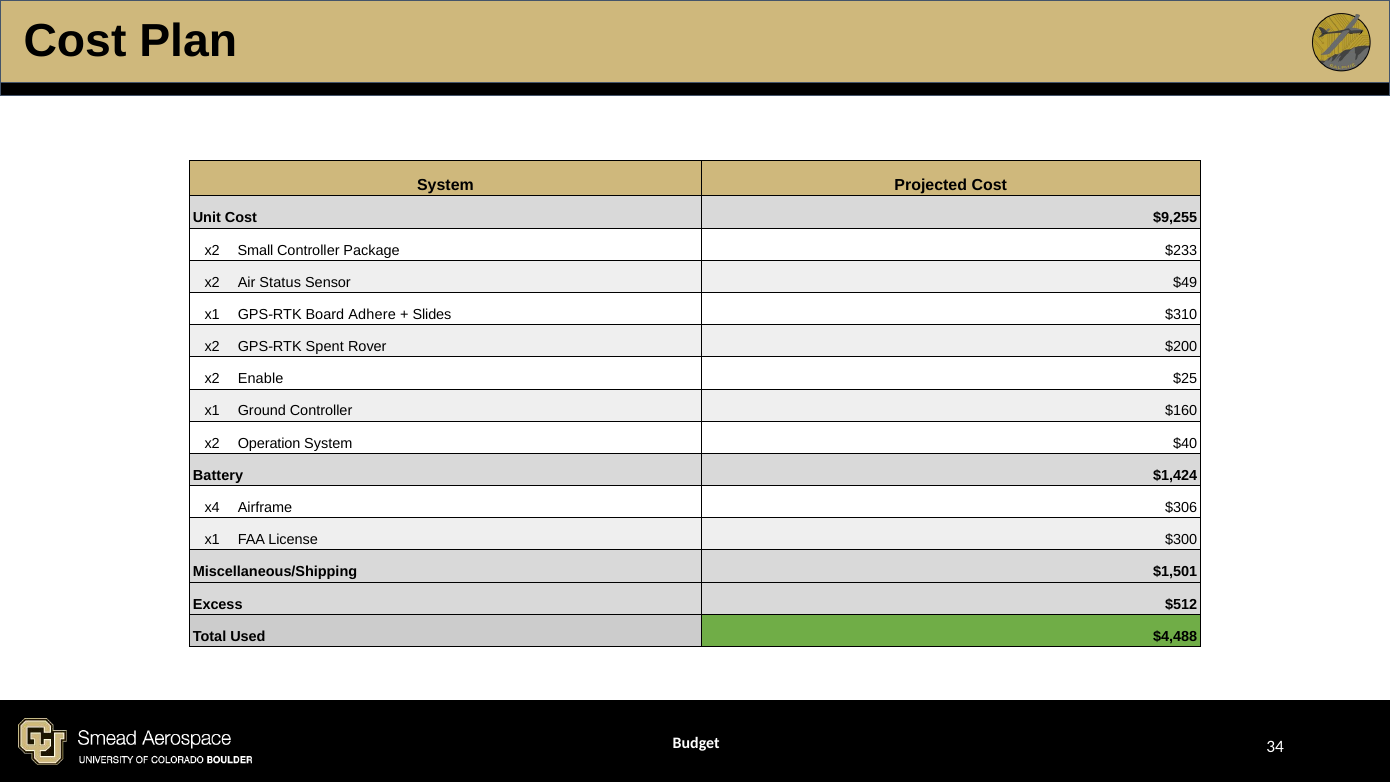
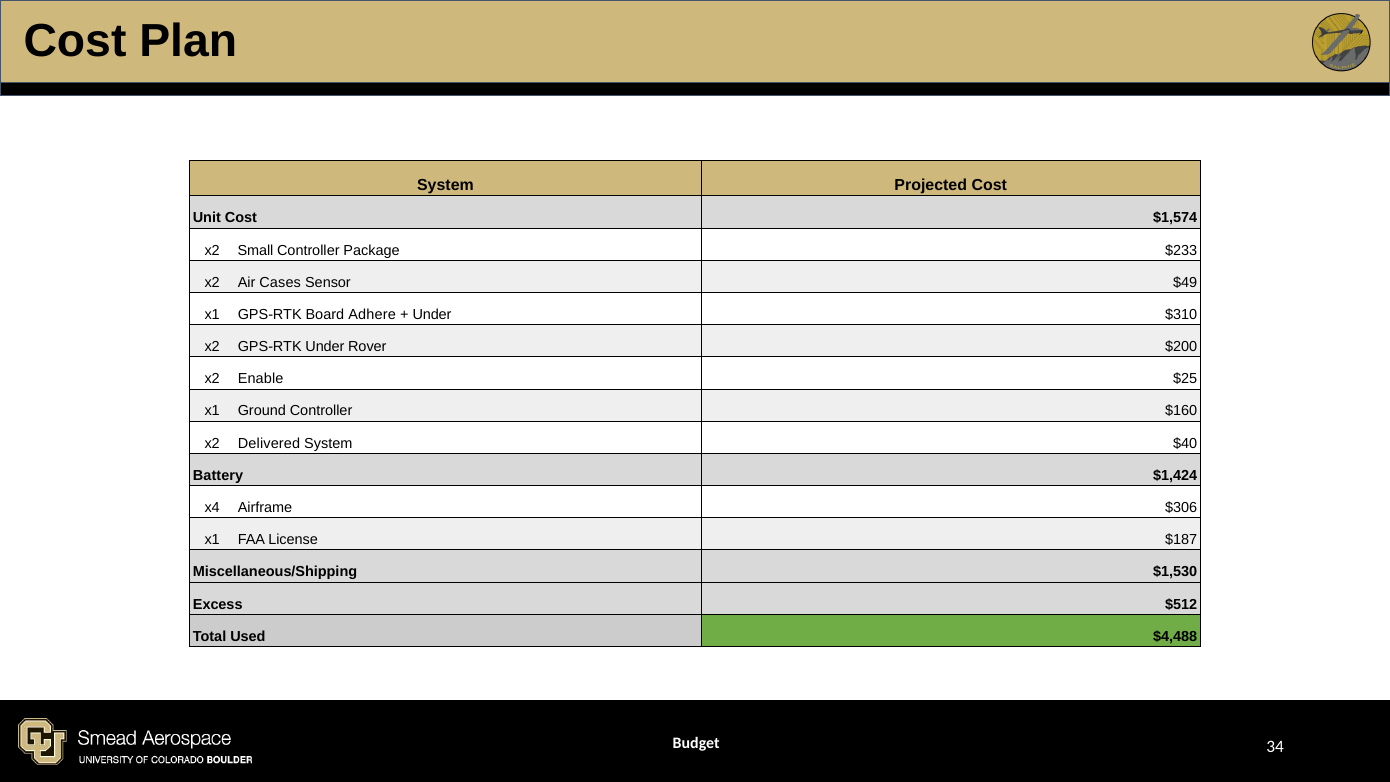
$9,255: $9,255 -> $1,574
Status: Status -> Cases
Slides at (432, 315): Slides -> Under
GPS-RTK Spent: Spent -> Under
Operation: Operation -> Delivered
$300: $300 -> $187
$1,501: $1,501 -> $1,530
